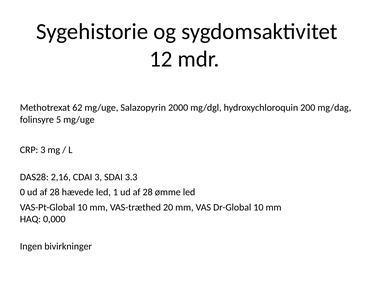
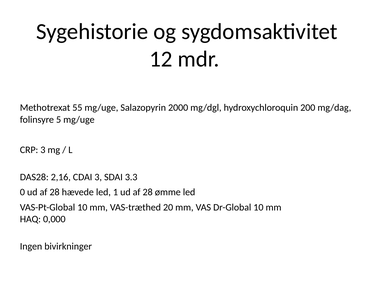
62: 62 -> 55
